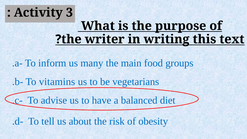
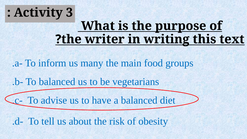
To vitamins: vitamins -> balanced
